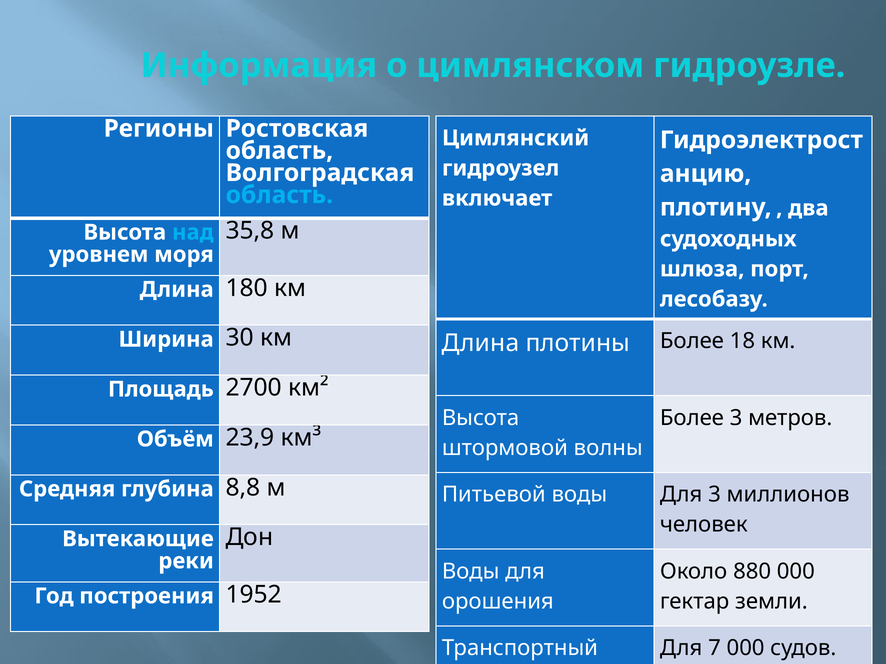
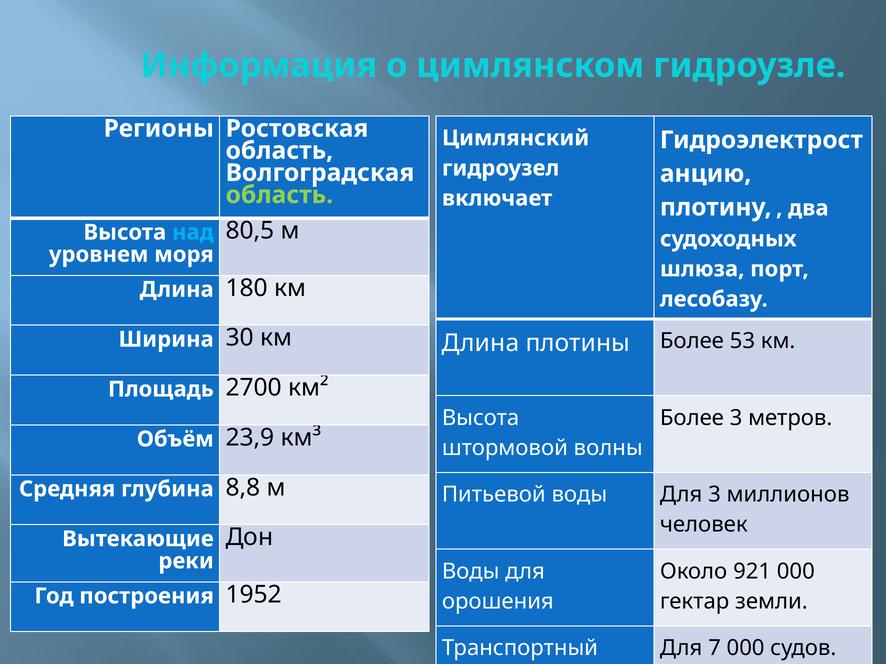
область at (279, 195) colour: light blue -> light green
35,8: 35,8 -> 80,5
18: 18 -> 53
880: 880 -> 921
